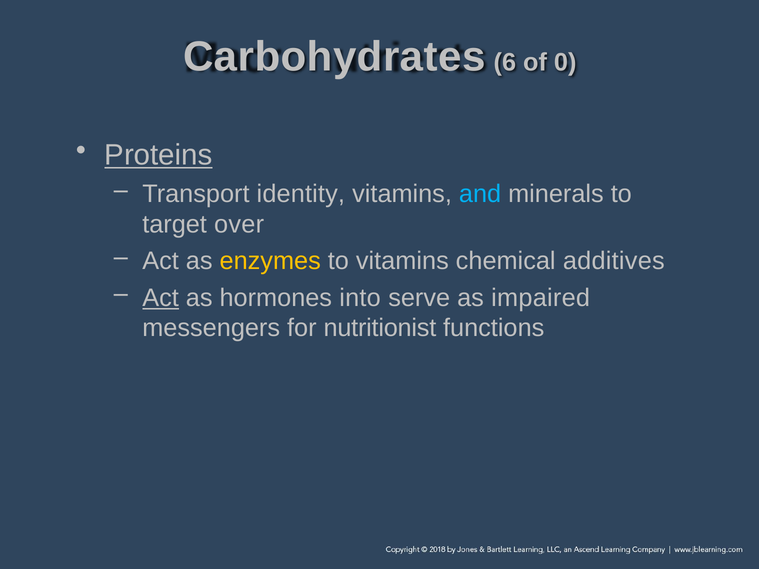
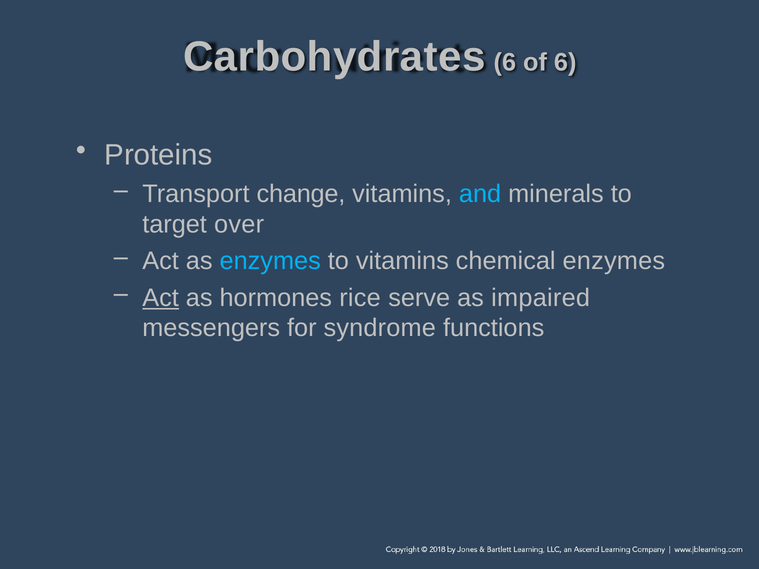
of 0: 0 -> 6
Proteins underline: present -> none
identity: identity -> change
enzymes at (270, 261) colour: yellow -> light blue
chemical additives: additives -> enzymes
into: into -> rice
nutritionist: nutritionist -> syndrome
